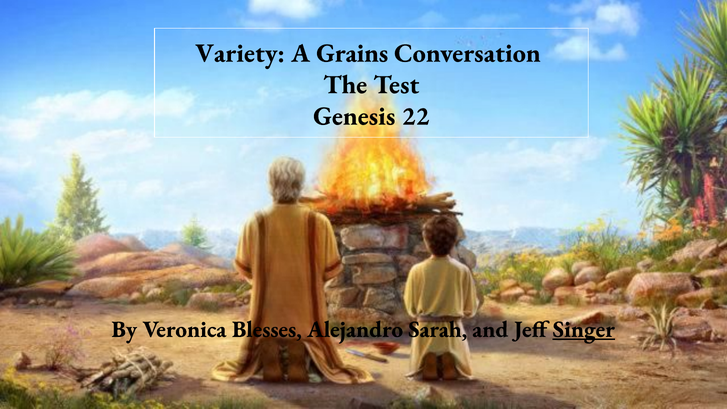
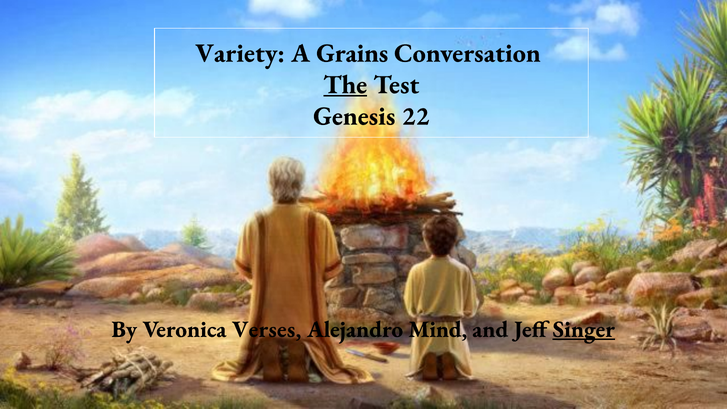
The underline: none -> present
Blesses: Blesses -> Verses
Sarah: Sarah -> Mind
